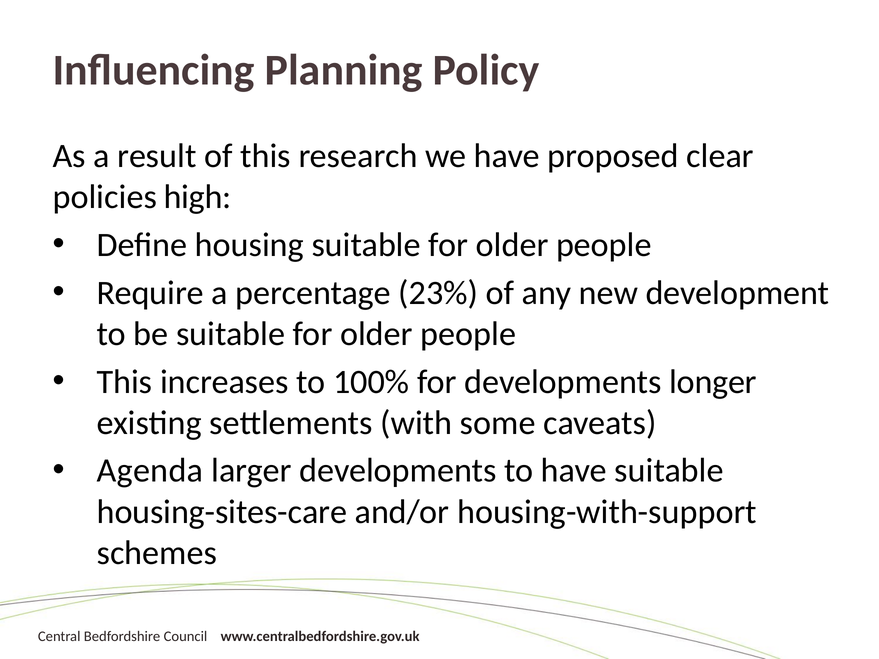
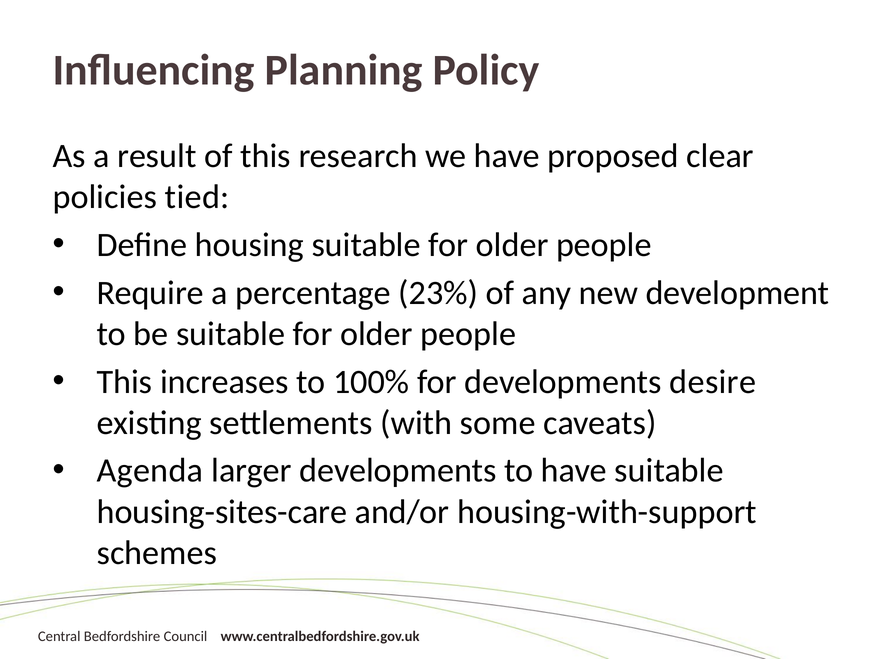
high: high -> tied
longer: longer -> desire
